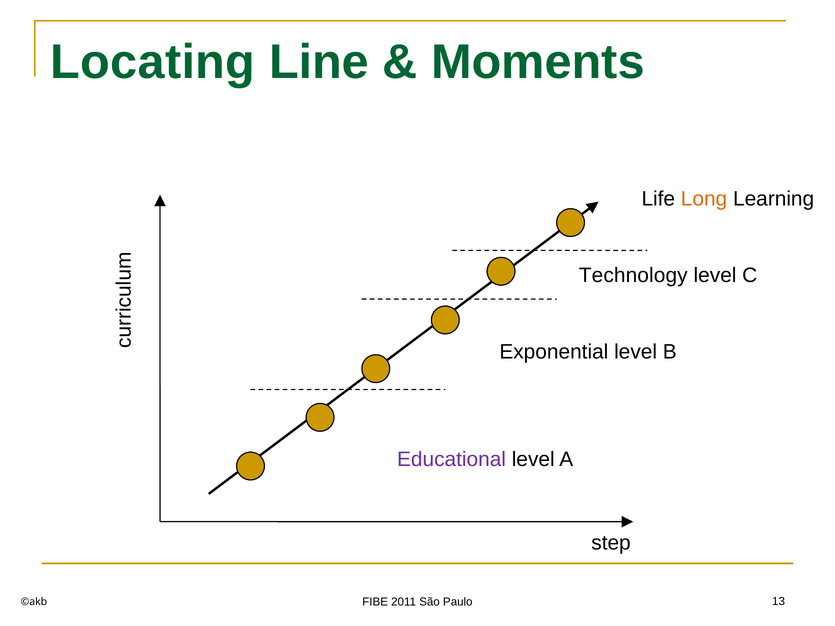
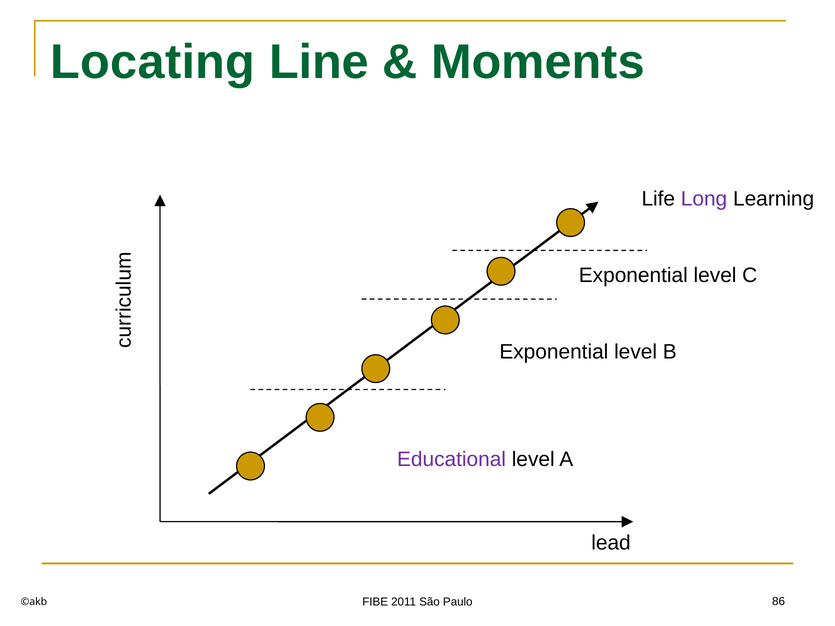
Long colour: orange -> purple
Technology at (633, 276): Technology -> Exponential
step: step -> lead
13: 13 -> 86
